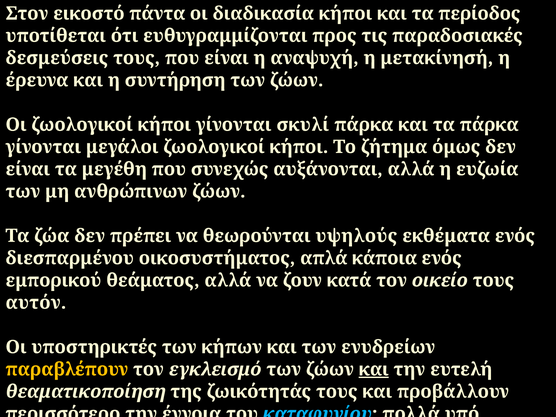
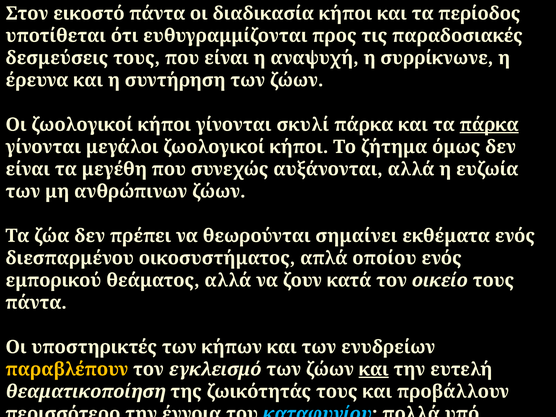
μετακίνησή: μετακίνησή -> συρρίκνωνε
πάρκα at (489, 125) underline: none -> present
υψηλούς: υψηλούς -> σημαίνει
κάποια: κάποια -> οποίου
αυτόν at (36, 303): αυτόν -> πάντα
